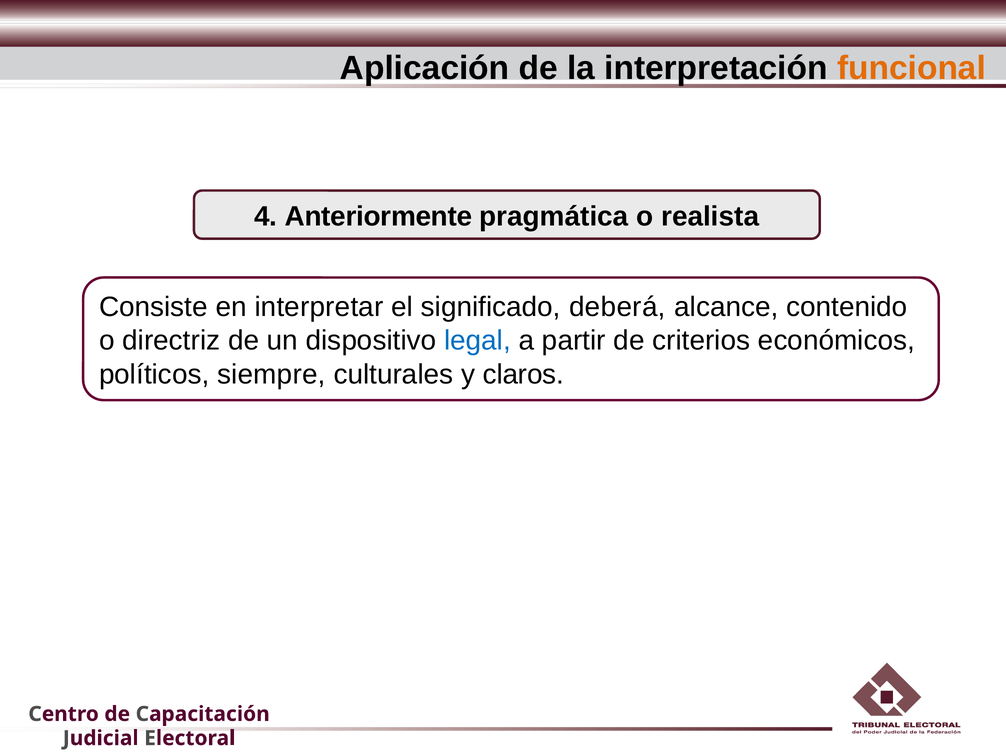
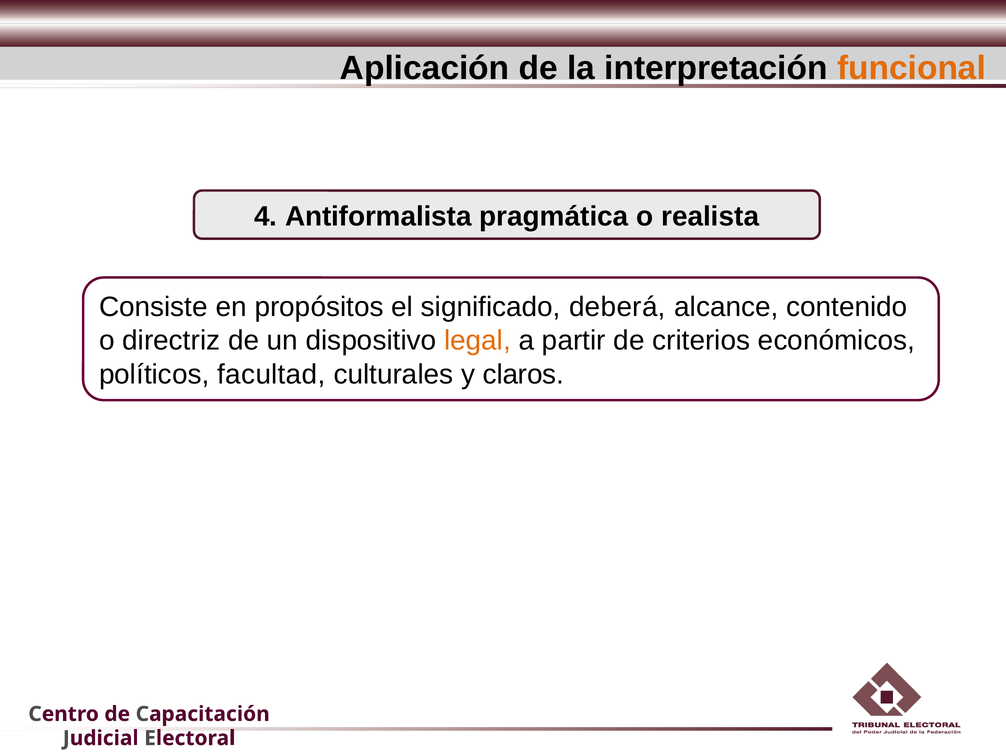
Anteriormente: Anteriormente -> Antiformalista
interpretar: interpretar -> propósitos
legal colour: blue -> orange
siempre: siempre -> facultad
